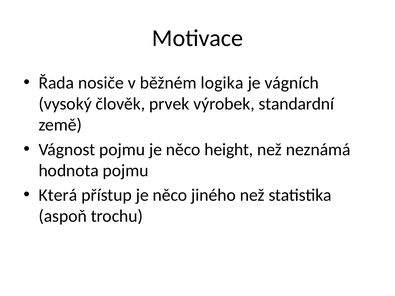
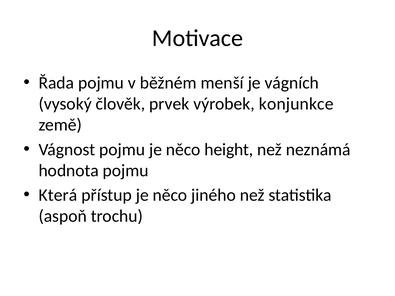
Řada nosiče: nosiče -> pojmu
logika: logika -> menší
standardní: standardní -> konjunkce
